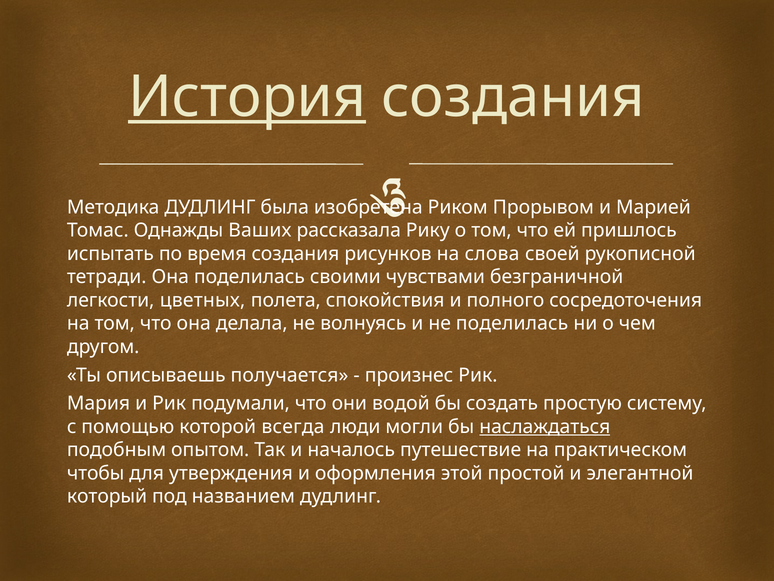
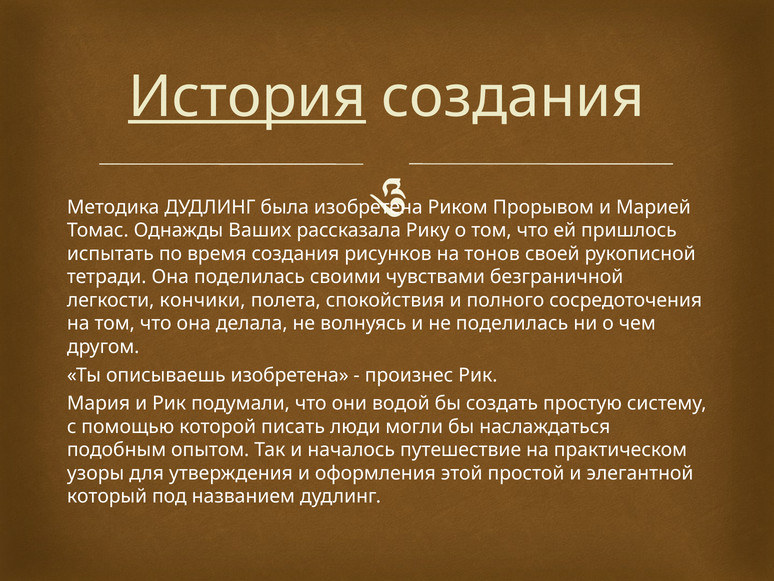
слова: слова -> тонов
цветных: цветных -> кончики
описываешь получается: получается -> изобретена
всегда: всегда -> писать
наслаждаться underline: present -> none
чтобы: чтобы -> узоры
